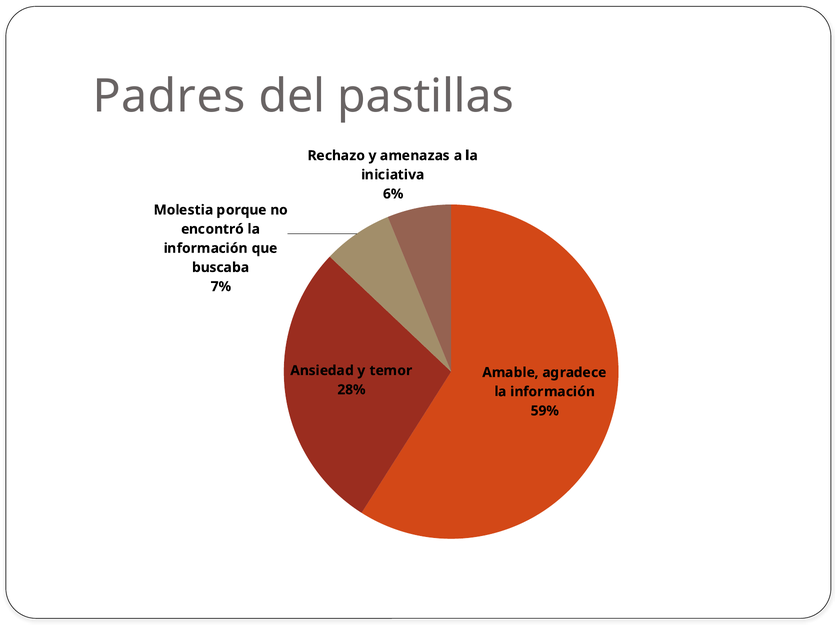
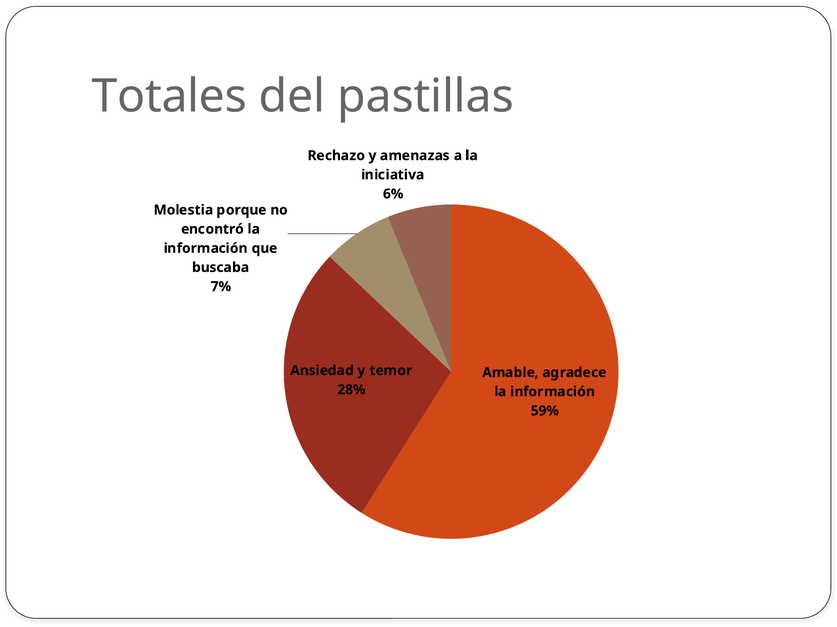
Padres: Padres -> Totales
